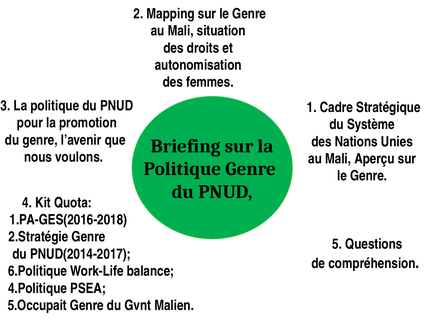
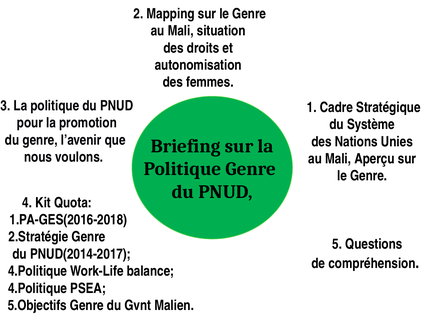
6.Politique at (38, 271): 6.Politique -> 4.Politique
5.Occupait: 5.Occupait -> 5.Objectifs
